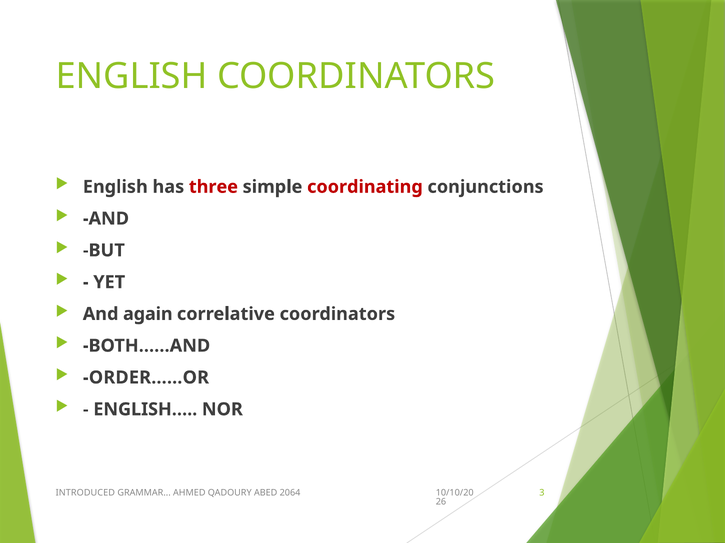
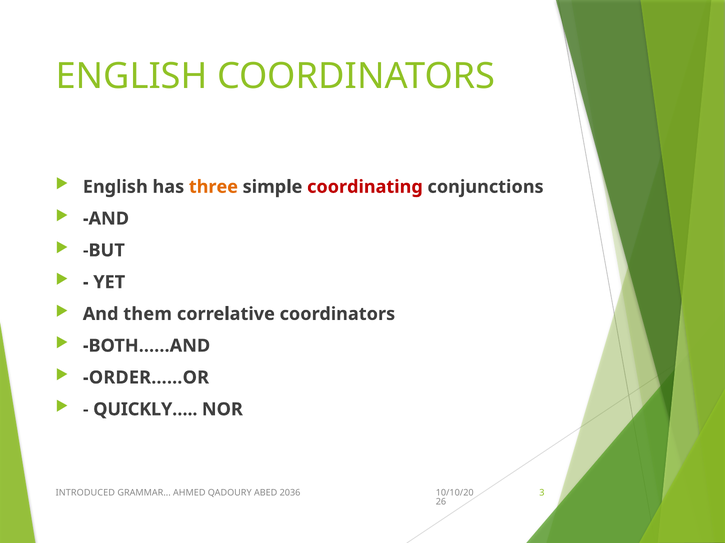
three colour: red -> orange
again: again -> them
ENGLISH…: ENGLISH… -> QUICKLY…
2064: 2064 -> 2036
